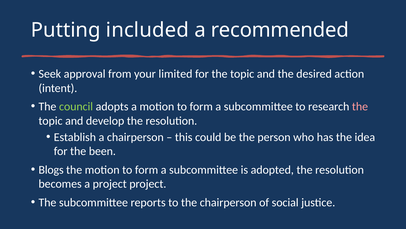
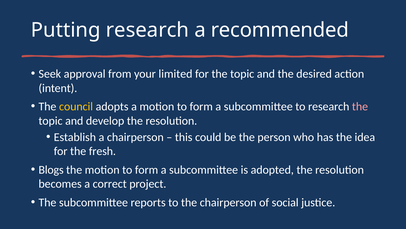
Putting included: included -> research
council colour: light green -> yellow
been: been -> fresh
a project: project -> correct
